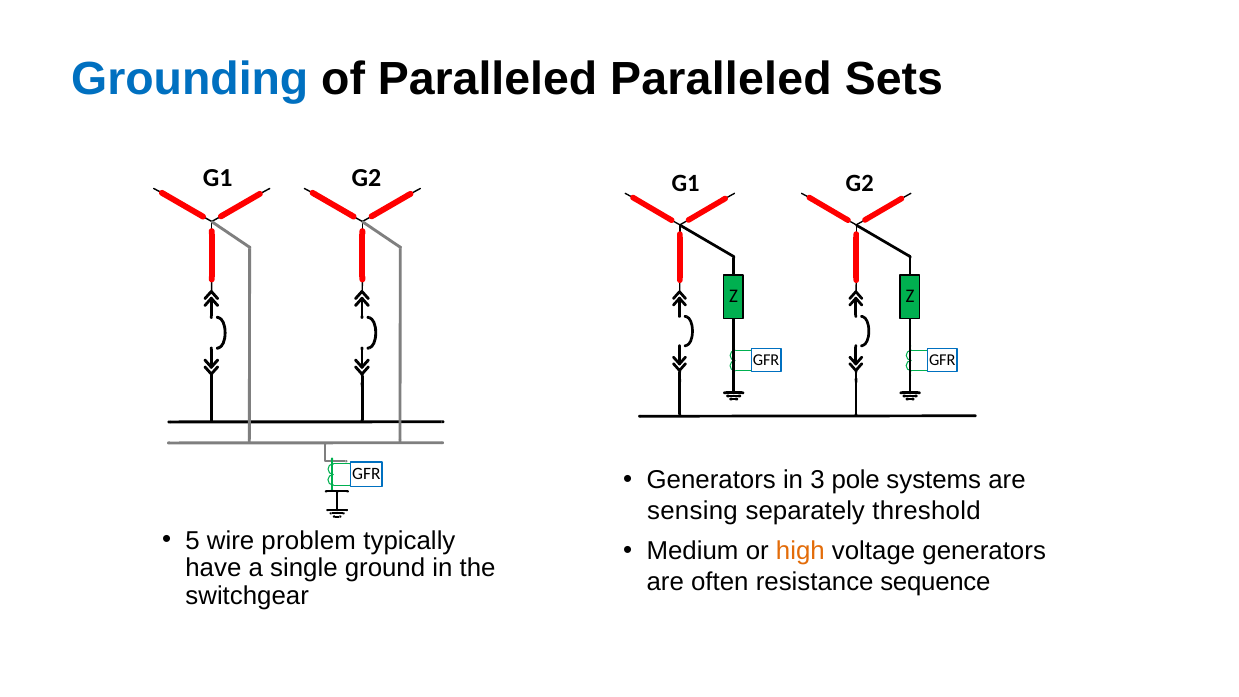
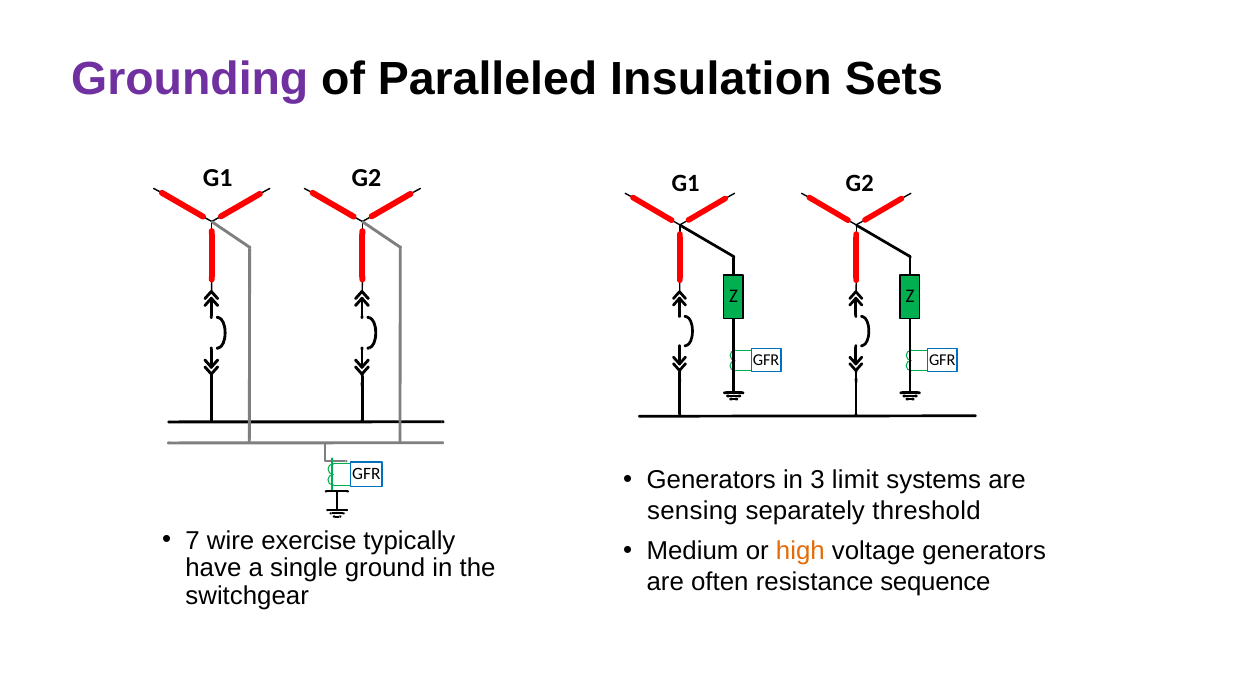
Grounding colour: blue -> purple
Paralleled Paralleled: Paralleled -> Insulation
pole: pole -> limit
5: 5 -> 7
problem: problem -> exercise
